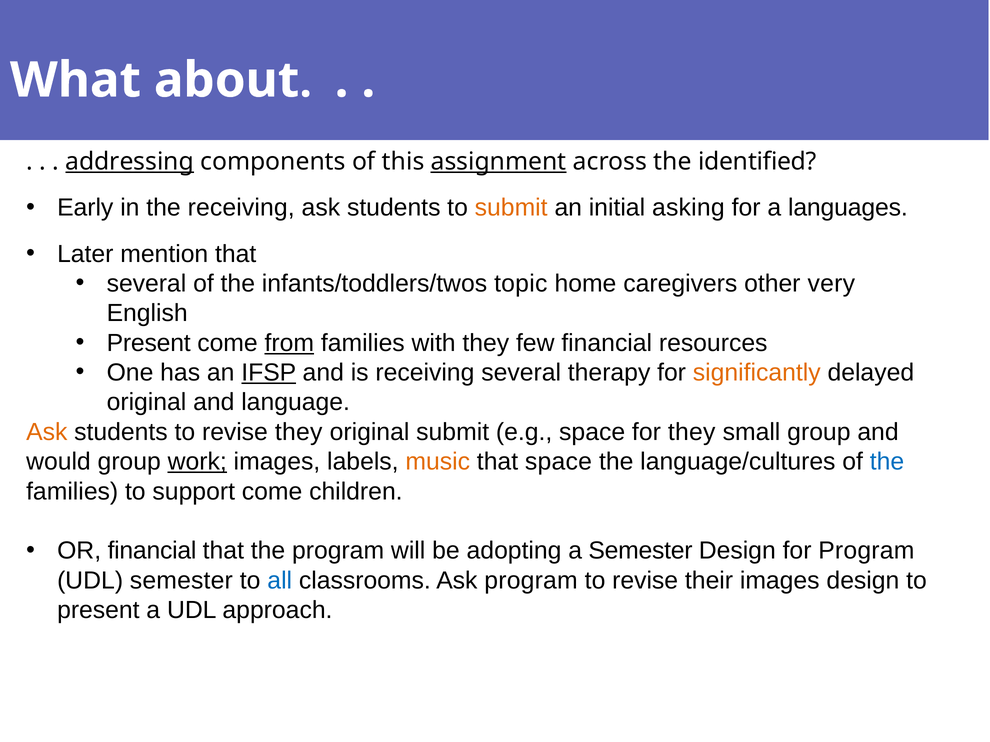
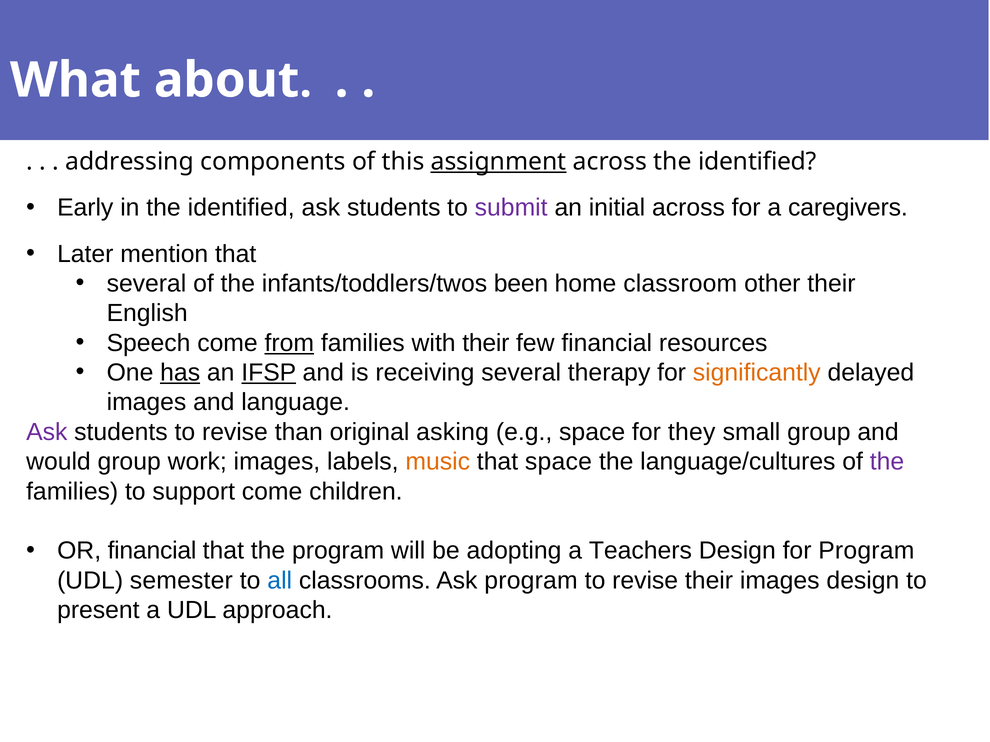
addressing underline: present -> none
in the receiving: receiving -> identified
submit at (511, 208) colour: orange -> purple
initial asking: asking -> across
languages: languages -> caregivers
topic: topic -> been
caregivers: caregivers -> classroom
other very: very -> their
Present at (149, 343): Present -> Speech
with they: they -> their
has underline: none -> present
original at (147, 403): original -> images
Ask at (47, 432) colour: orange -> purple
revise they: they -> than
original submit: submit -> asking
work underline: present -> none
the at (887, 462) colour: blue -> purple
a Semester: Semester -> Teachers
